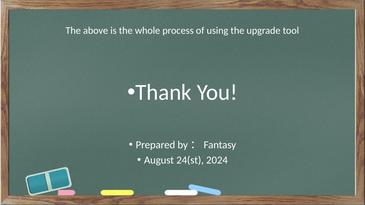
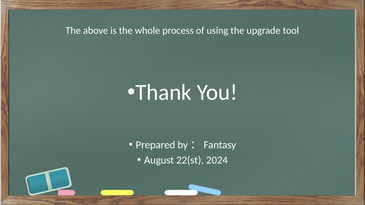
24(st: 24(st -> 22(st
